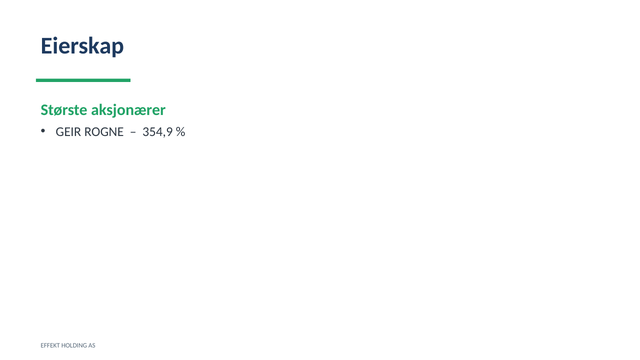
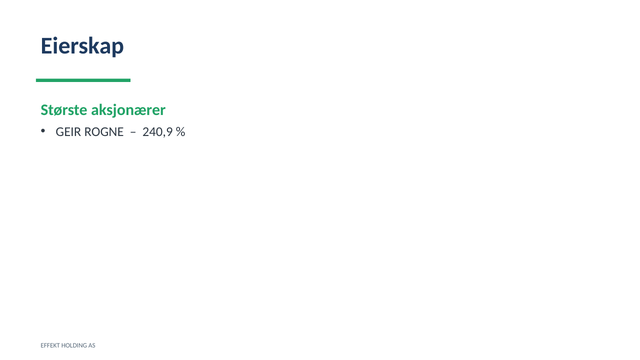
354,9: 354,9 -> 240,9
